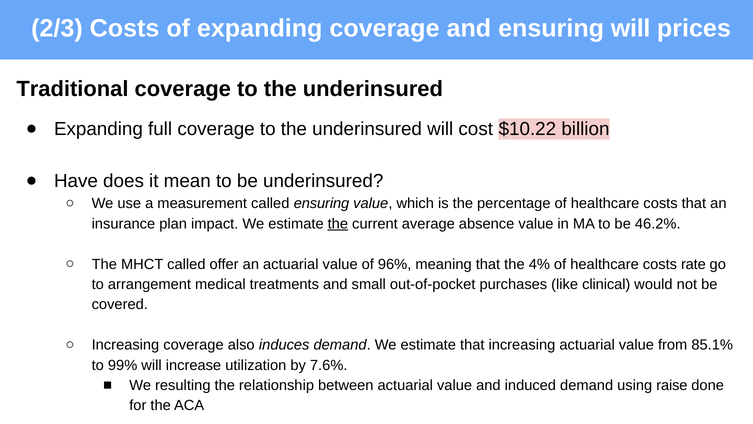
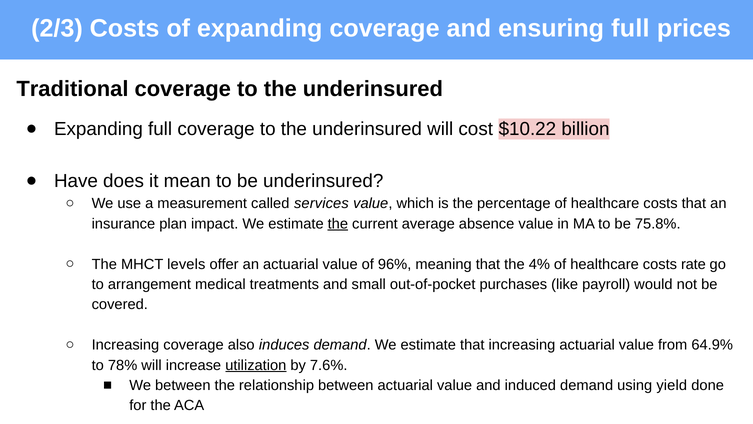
ensuring will: will -> full
called ensuring: ensuring -> services
46.2%: 46.2% -> 75.8%
MHCT called: called -> levels
clinical: clinical -> payroll
85.1%: 85.1% -> 64.9%
99%: 99% -> 78%
utilization underline: none -> present
We resulting: resulting -> between
raise: raise -> yield
